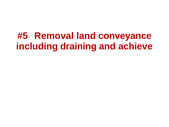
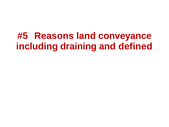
Removal: Removal -> Reasons
achieve: achieve -> defined
